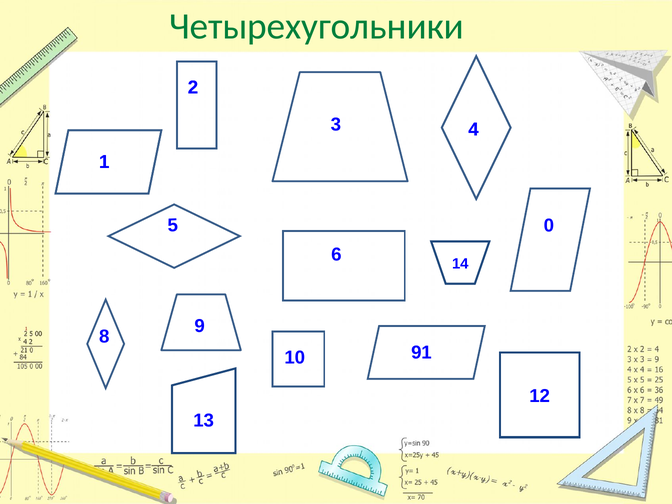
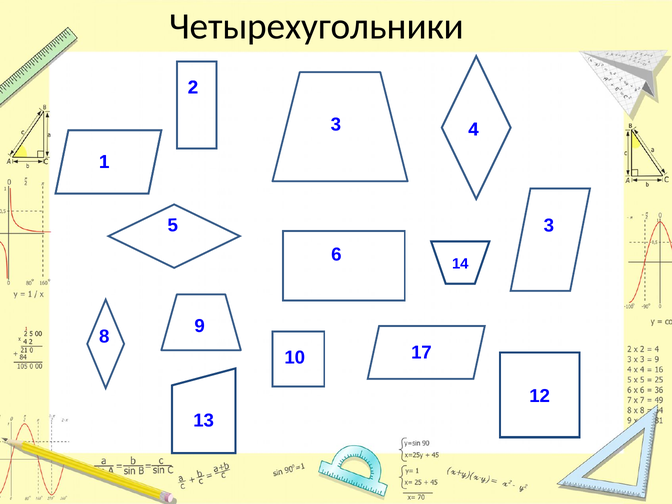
Четырехугольники colour: green -> black
5 0: 0 -> 3
91: 91 -> 17
